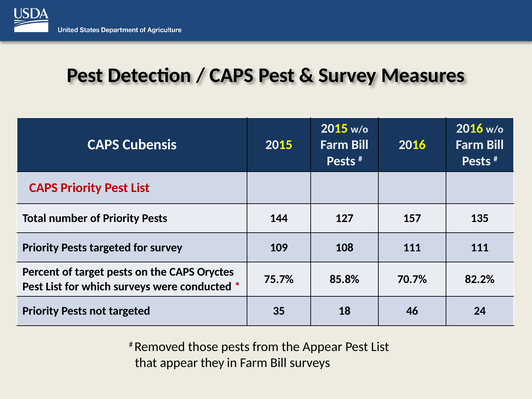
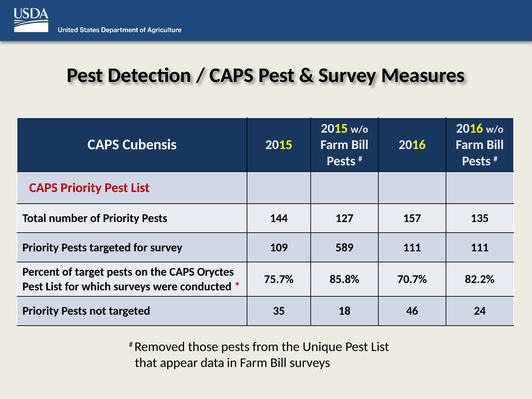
108: 108 -> 589
the Appear: Appear -> Unique
they: they -> data
